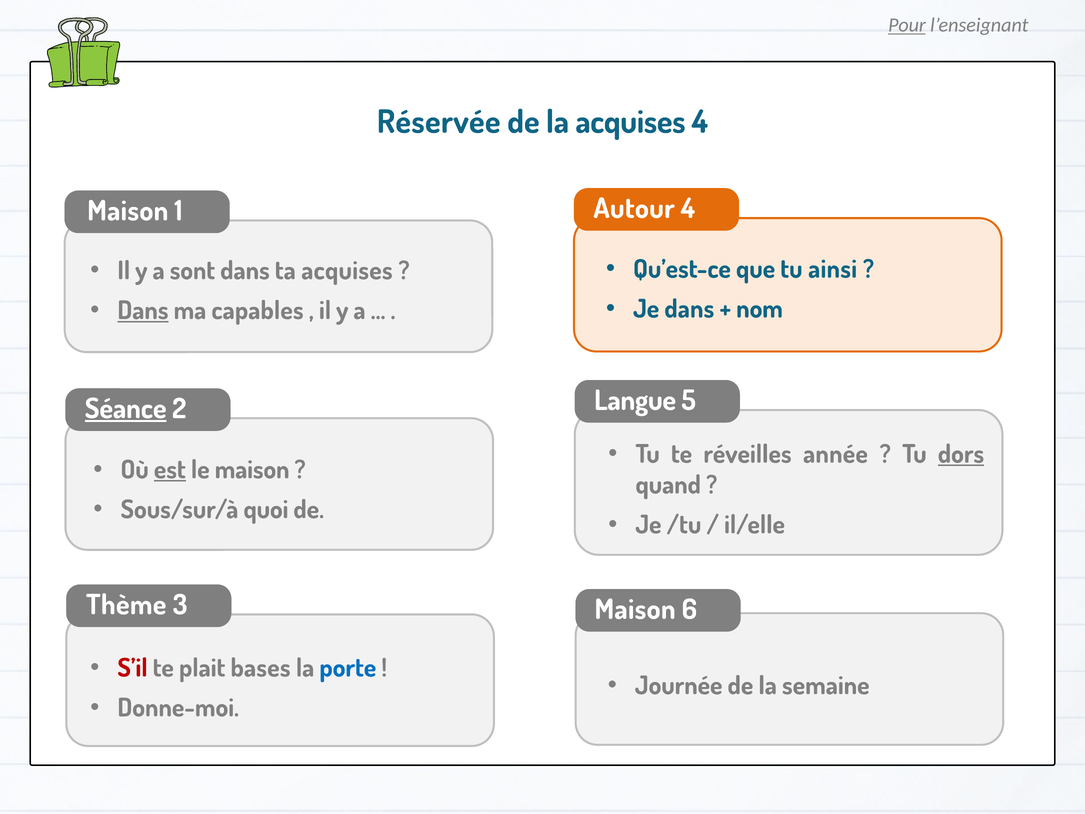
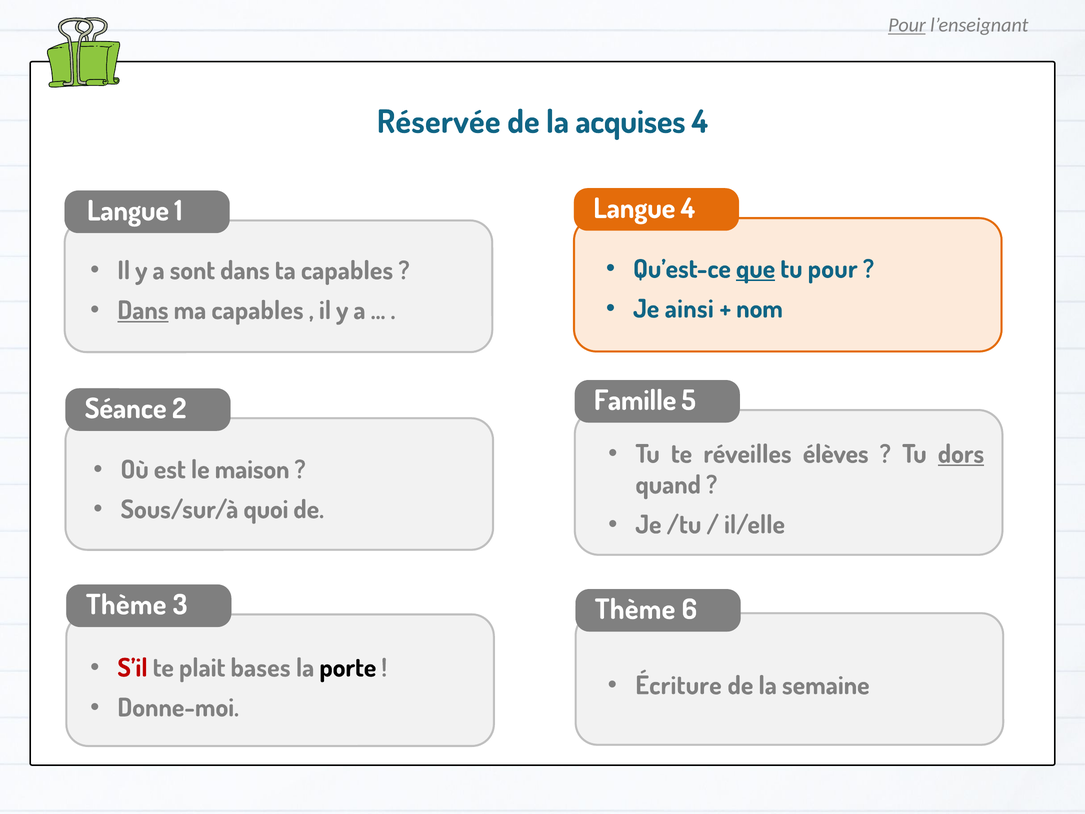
Autour at (634, 209): Autour -> Langue
Maison at (128, 211): Maison -> Langue
que underline: none -> present
tu ainsi: ainsi -> pour
ta acquises: acquises -> capables
Je dans: dans -> ainsi
Langue: Langue -> Famille
Séance underline: present -> none
année: année -> élèves
est underline: present -> none
Maison at (635, 609): Maison -> Thème
porte colour: blue -> black
Journée: Journée -> Écriture
